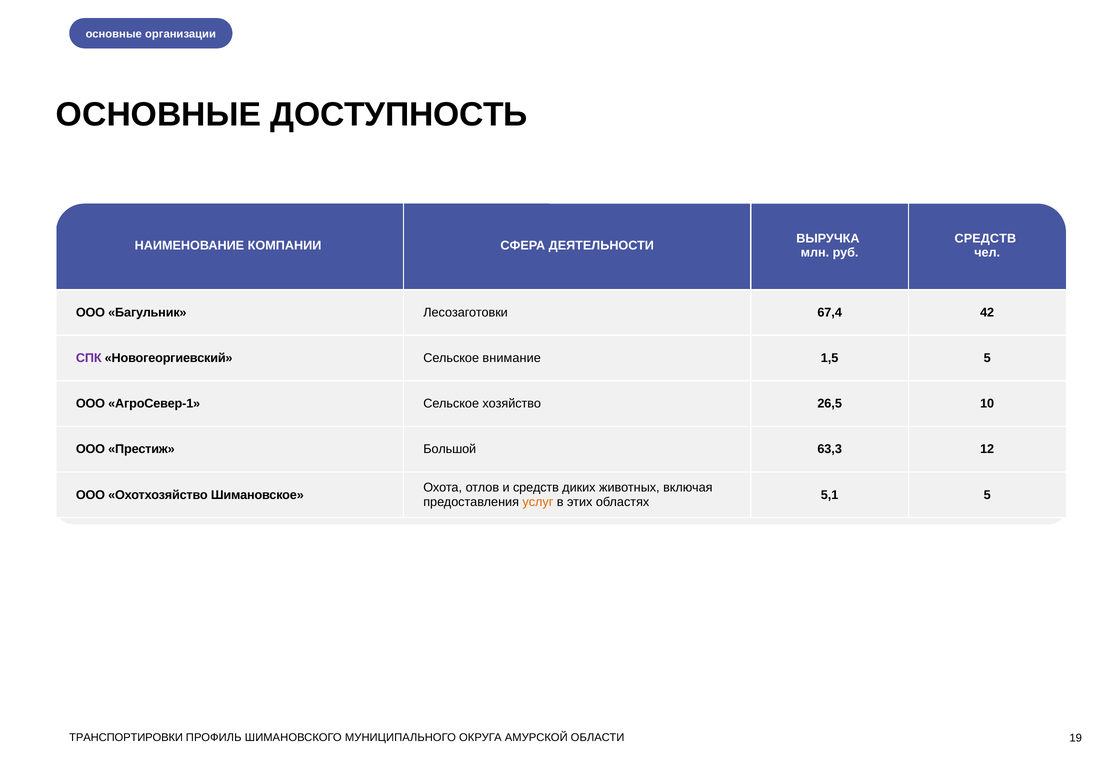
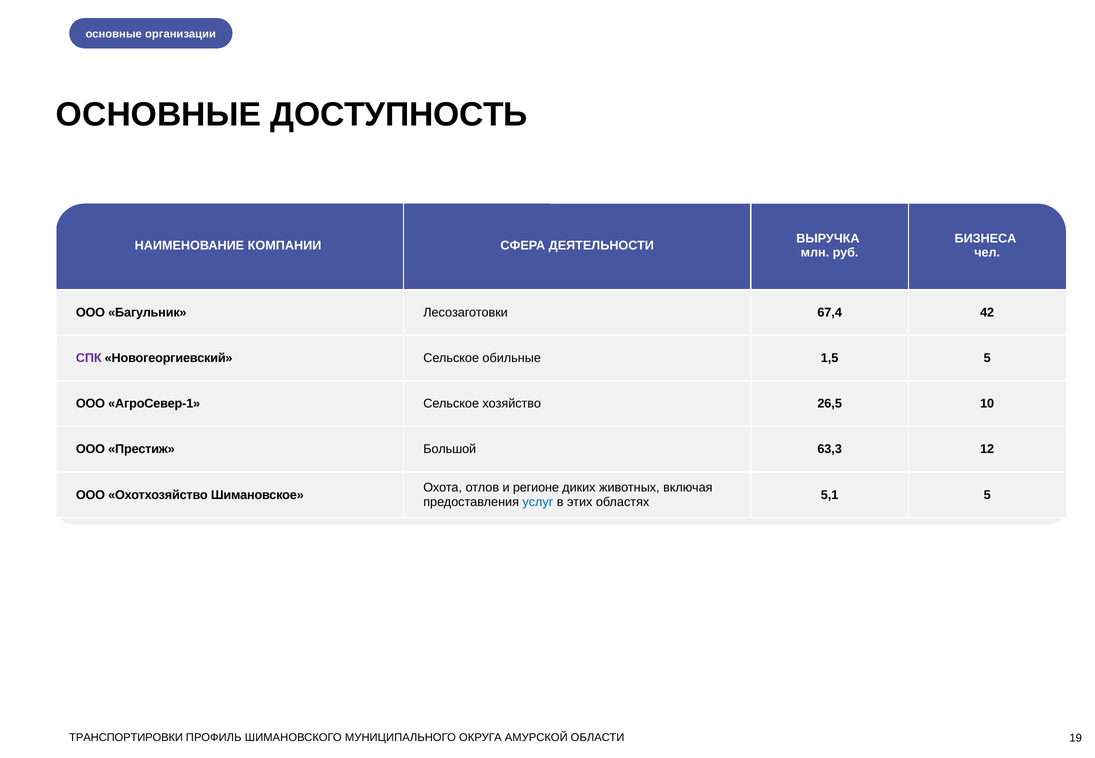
СРЕДСТВ at (985, 238): СРЕДСТВ -> БИЗНЕСА
внимание: внимание -> обильные
и средств: средств -> регионе
услуг colour: orange -> blue
